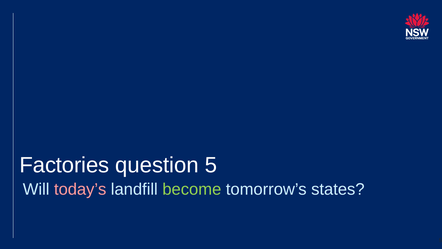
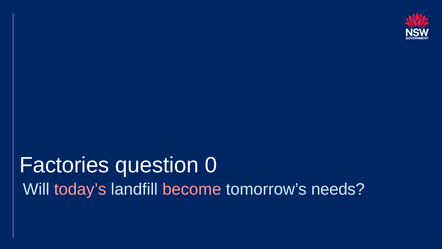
question 5: 5 -> 0
become colour: light green -> pink
states: states -> needs
